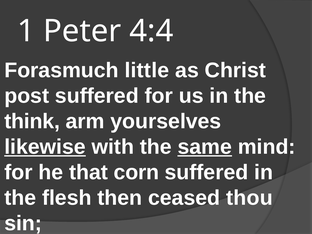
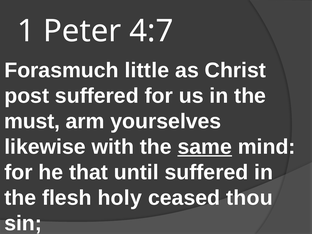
4:4: 4:4 -> 4:7
think: think -> must
likewise underline: present -> none
corn: corn -> until
then: then -> holy
